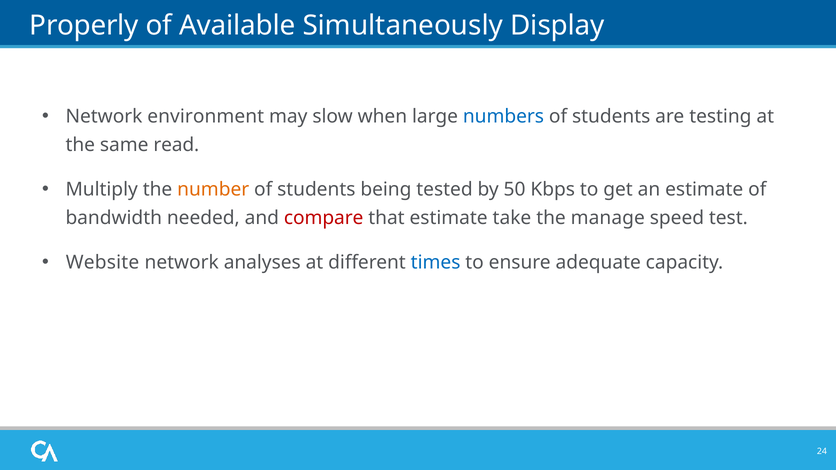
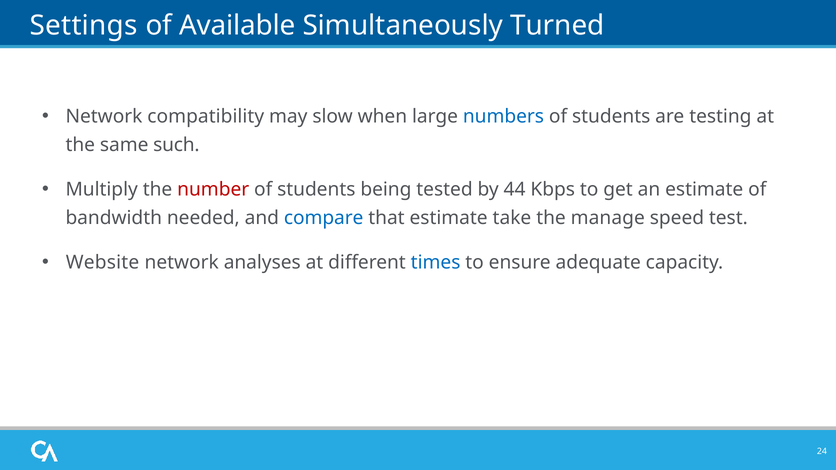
Properly: Properly -> Settings
Display: Display -> Turned
environment: environment -> compatibility
read: read -> such
number colour: orange -> red
50: 50 -> 44
compare colour: red -> blue
